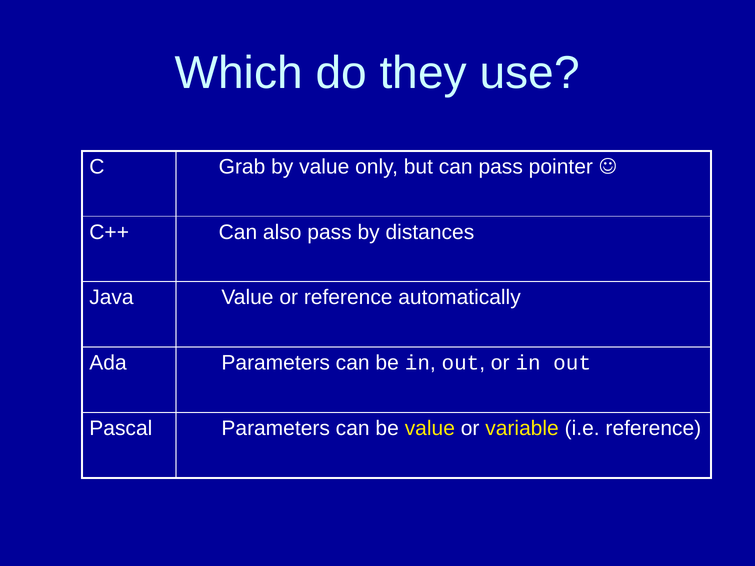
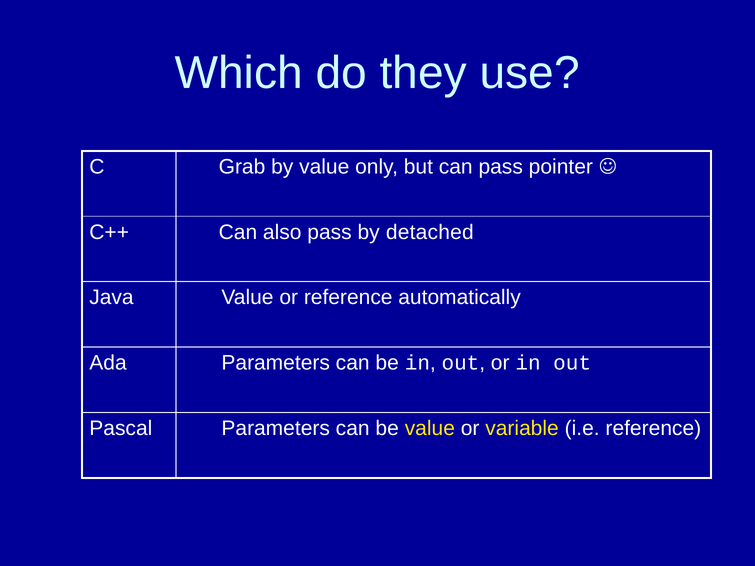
distances: distances -> detached
